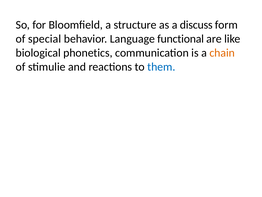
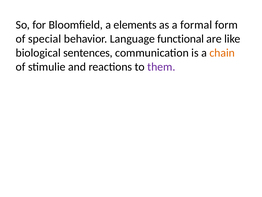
structure: structure -> elements
discuss: discuss -> formal
phonetics: phonetics -> sentences
them colour: blue -> purple
